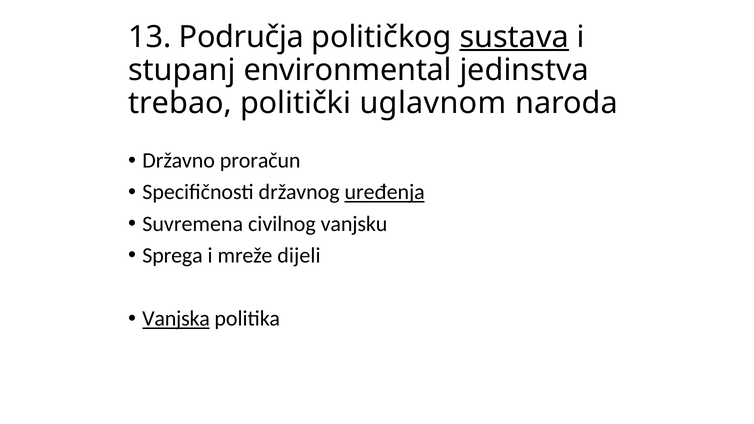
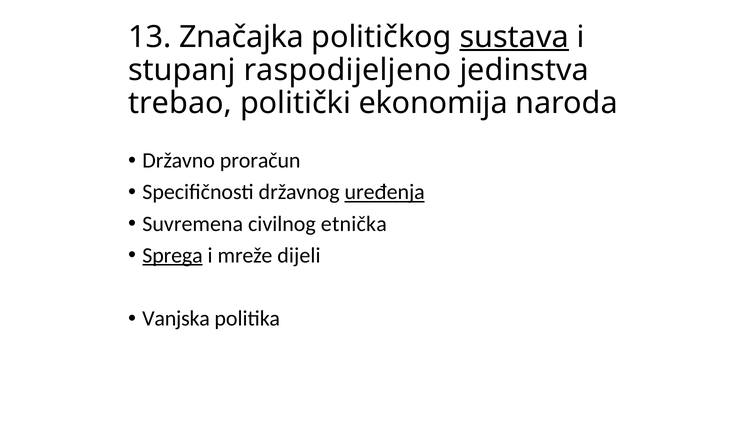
Područja: Područja -> Značajka
environmental: environmental -> raspodijeljeno
uglavnom: uglavnom -> ekonomija
vanjsku: vanjsku -> etnička
Sprega underline: none -> present
Vanjska underline: present -> none
